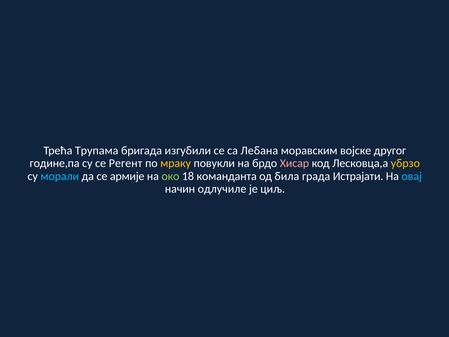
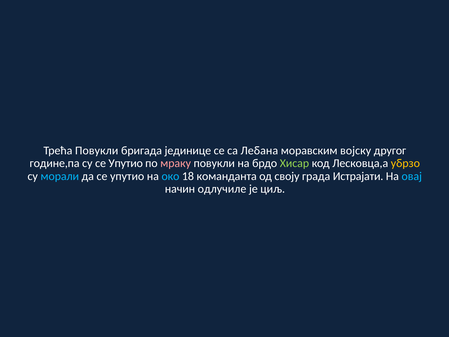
Трећа Трупама: Трупама -> Повукли
изгубили: изгубили -> јединице
војске: војске -> војску
су се Регент: Регент -> Упутио
мраку colour: yellow -> pink
Хисар colour: pink -> light green
да се армије: армије -> упутио
око colour: light green -> light blue
била: била -> своју
